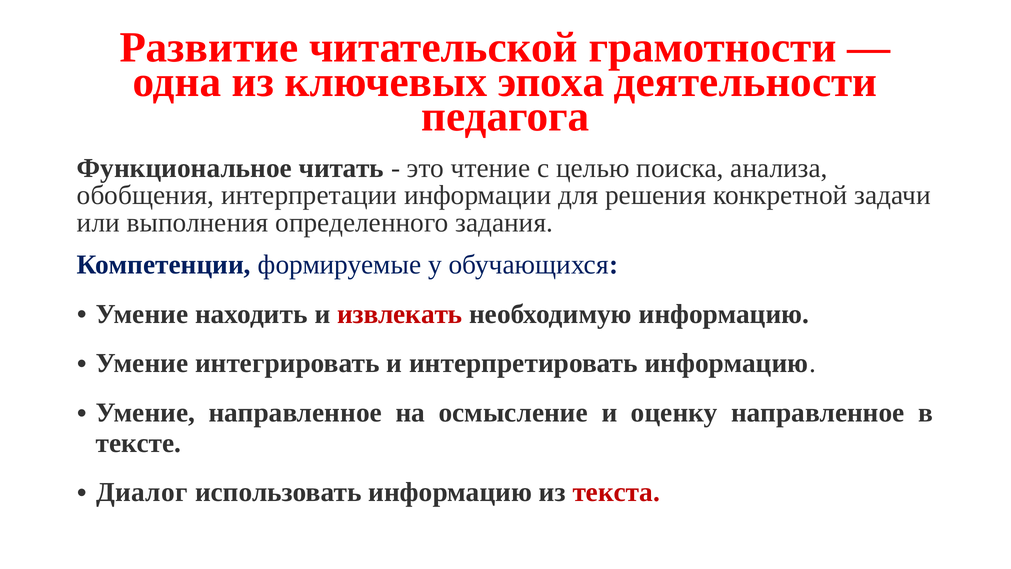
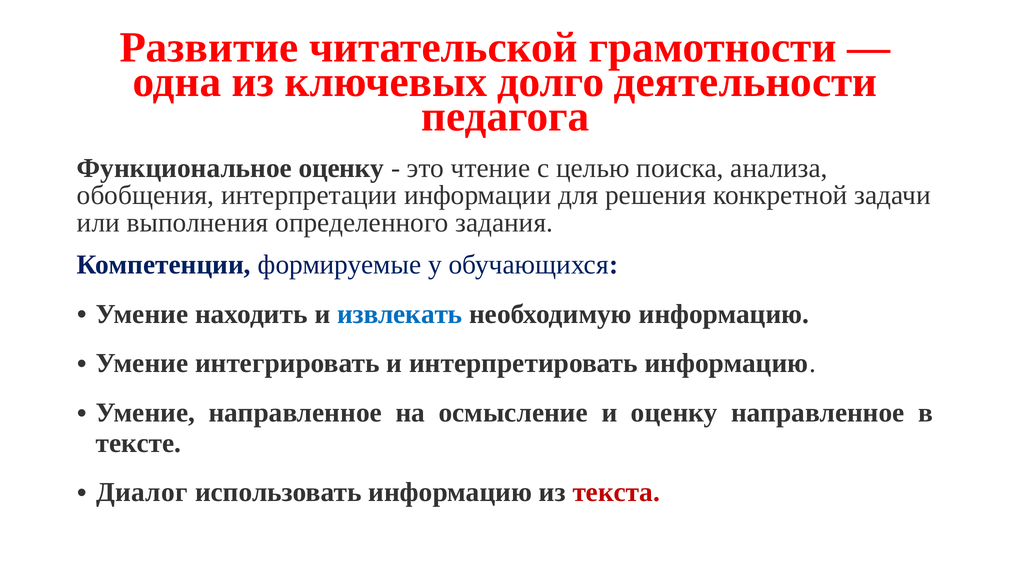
эпоха: эпоха -> долго
Функциональное читать: читать -> оценку
извлекать colour: red -> blue
